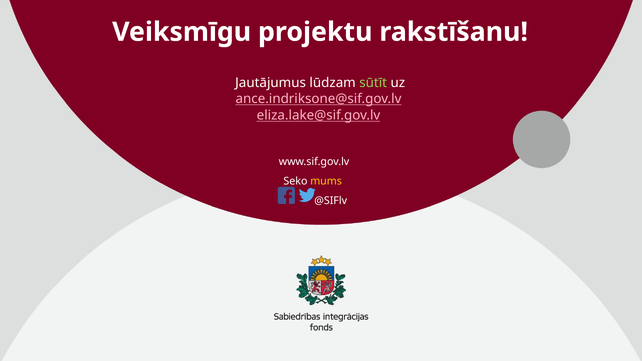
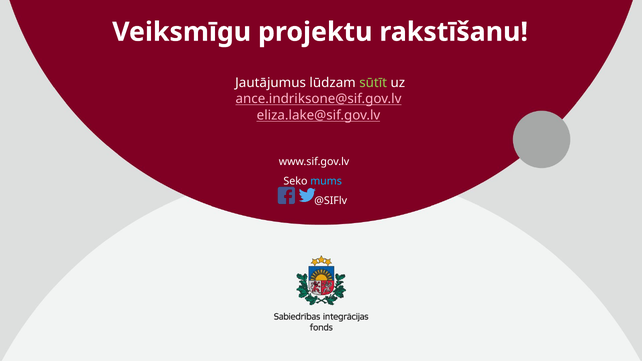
mums colour: yellow -> light blue
